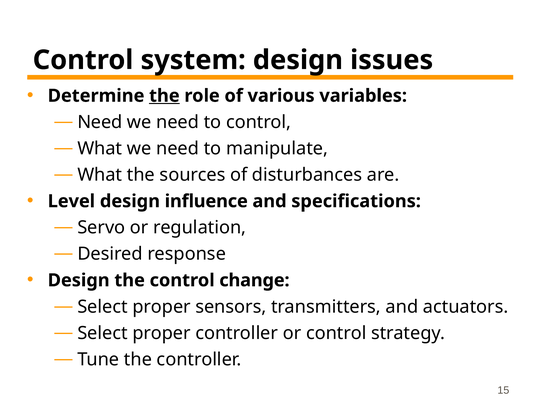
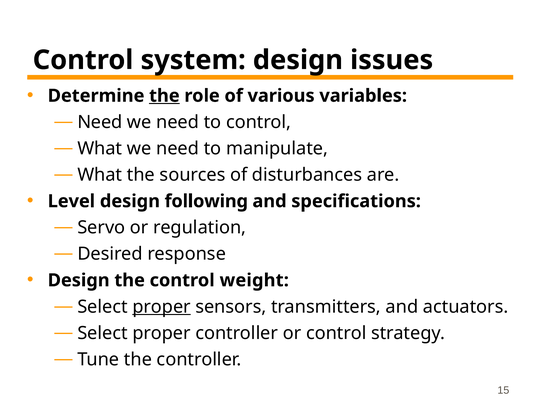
influence: influence -> following
change: change -> weight
proper at (162, 306) underline: none -> present
